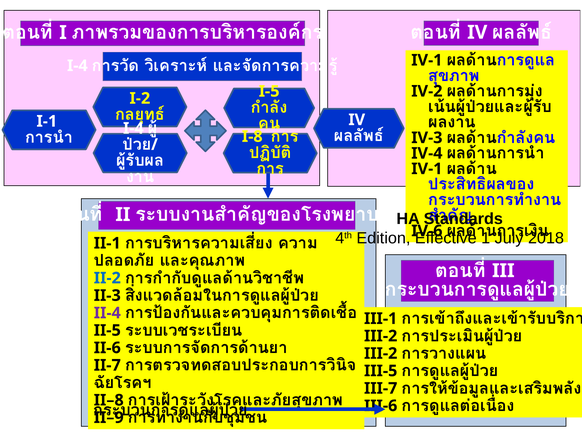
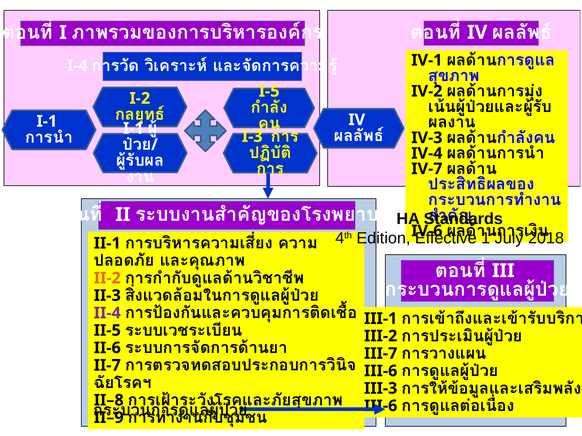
I-4 at (133, 128): I-4 -> I-1
I-8: I-8 -> I-3
IV-1 at (427, 169): IV-1 -> IV-7
II-2 colour: blue -> orange
III-2 at (381, 354): III-2 -> III-7
III-5 at (381, 371): III-5 -> III-6
III-7: III-7 -> III-3
